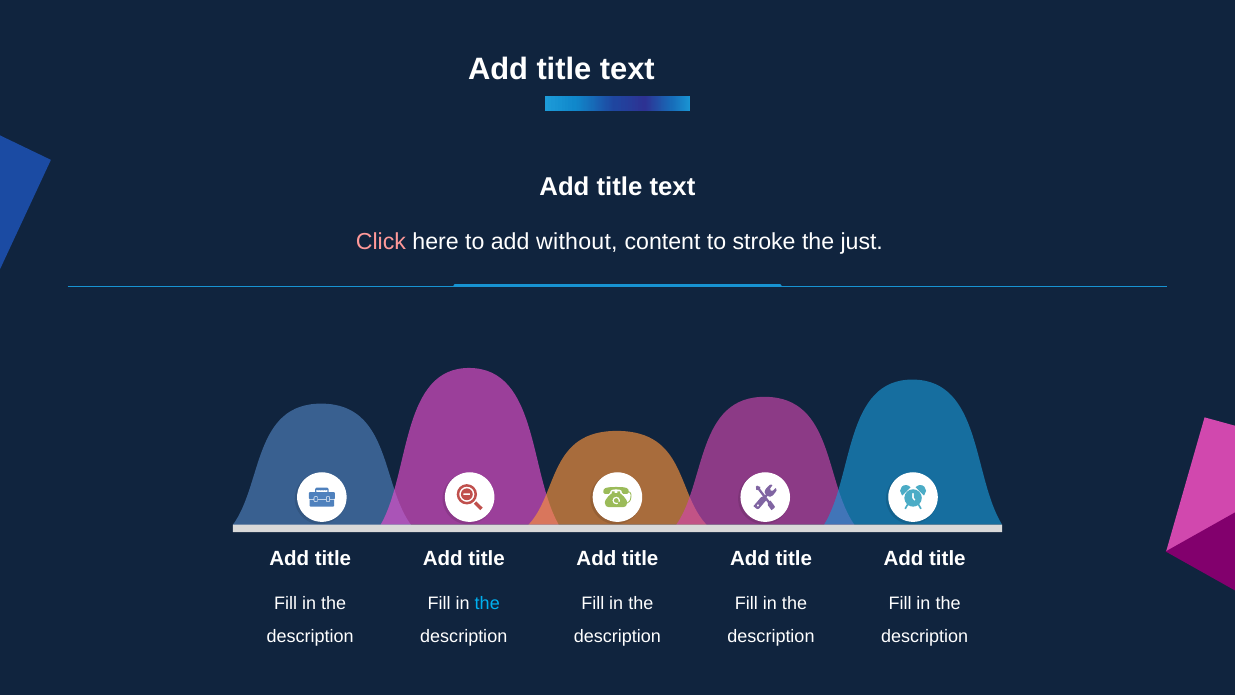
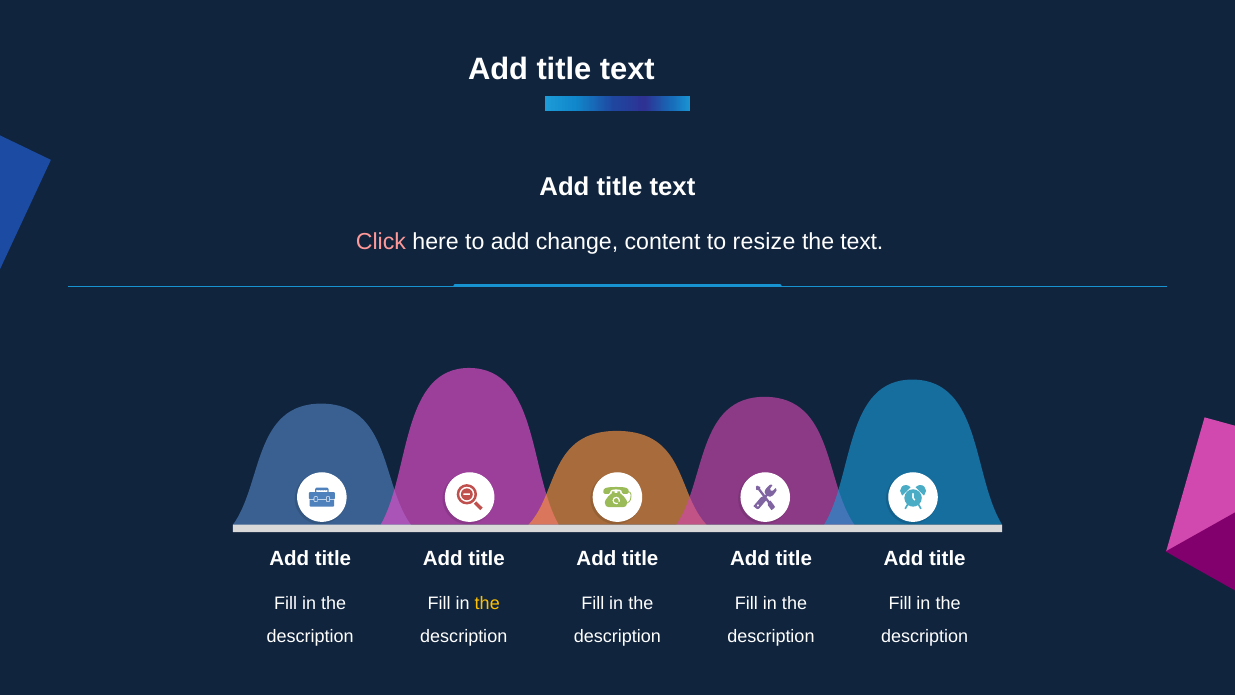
without: without -> change
stroke: stroke -> resize
the just: just -> text
the at (487, 604) colour: light blue -> yellow
